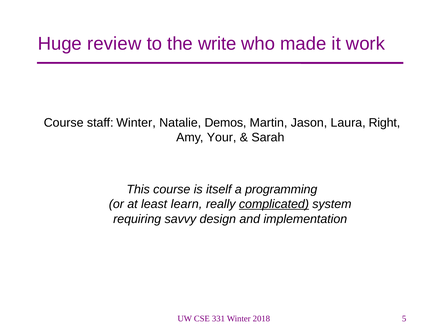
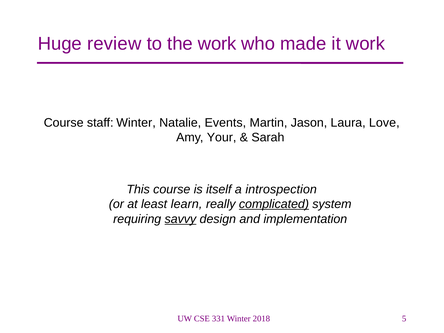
the write: write -> work
Demos: Demos -> Events
Right: Right -> Love
programming: programming -> introspection
savvy underline: none -> present
